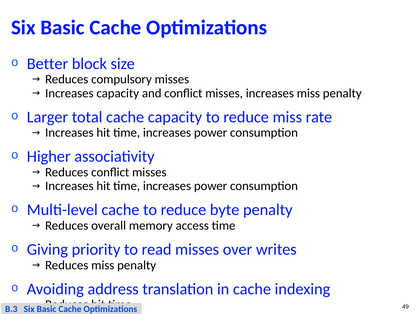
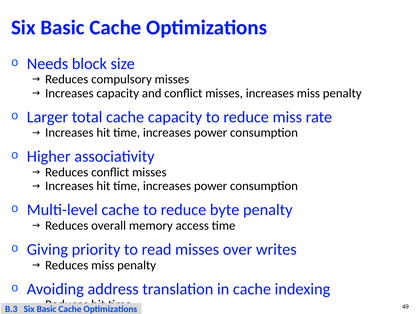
Better: Better -> Needs
